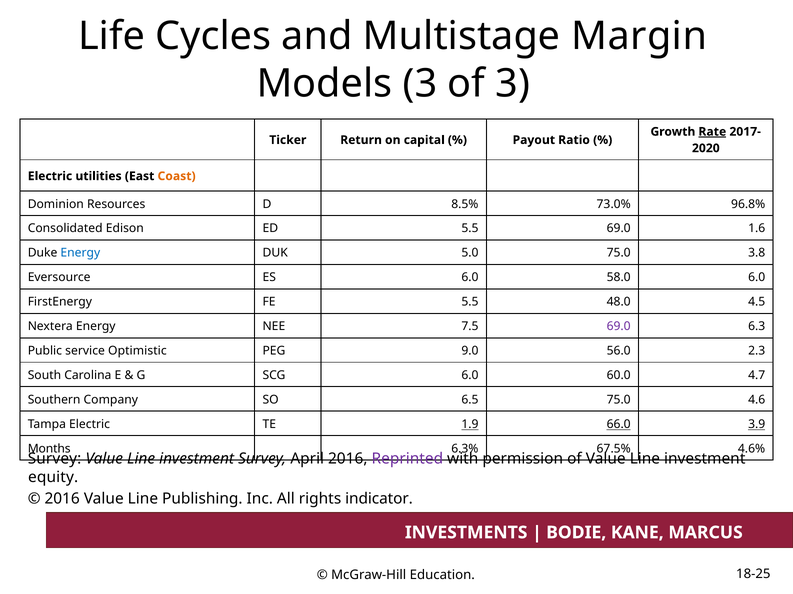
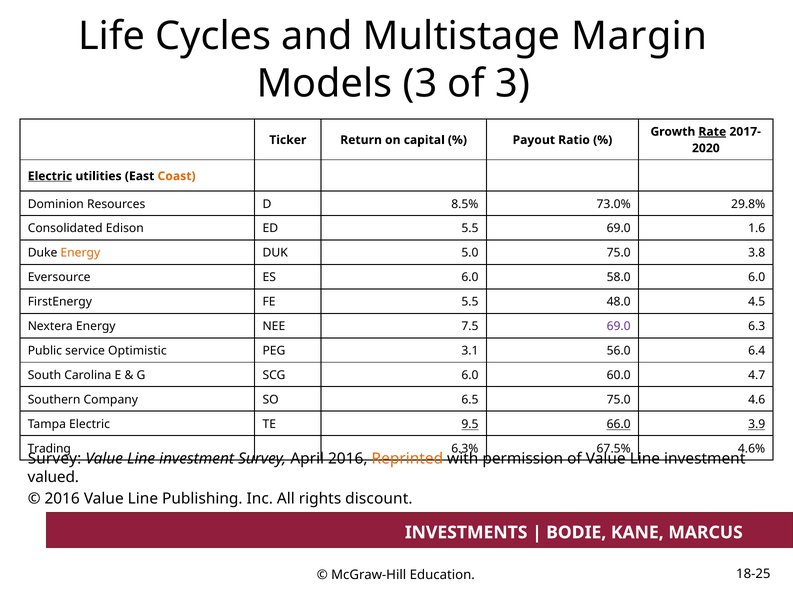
Electric at (50, 176) underline: none -> present
96.8%: 96.8% -> 29.8%
Energy at (80, 253) colour: blue -> orange
9.0: 9.0 -> 3.1
2.3: 2.3 -> 6.4
1.9: 1.9 -> 9.5
Months: Months -> Trading
Reprinted colour: purple -> orange
equity: equity -> valued
indicator: indicator -> discount
